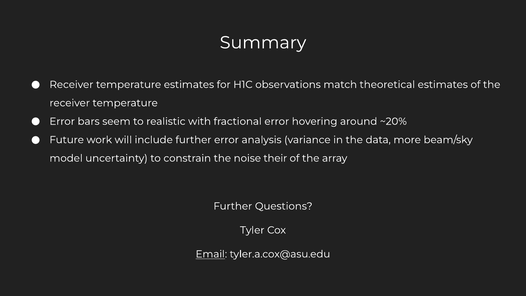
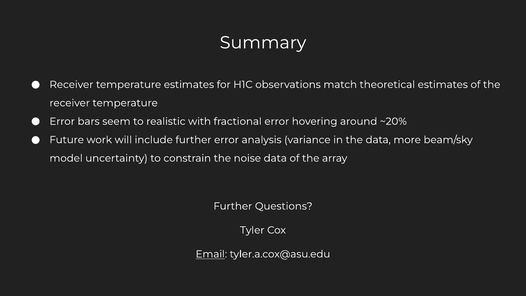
noise their: their -> data
